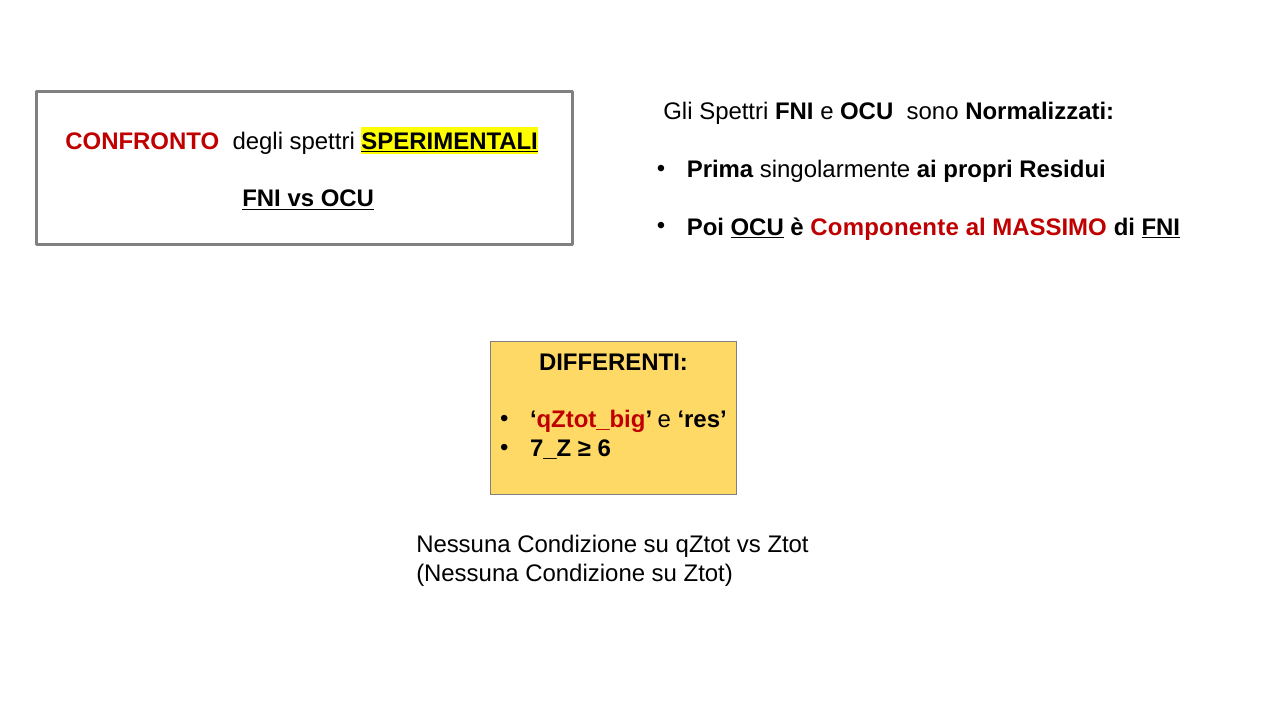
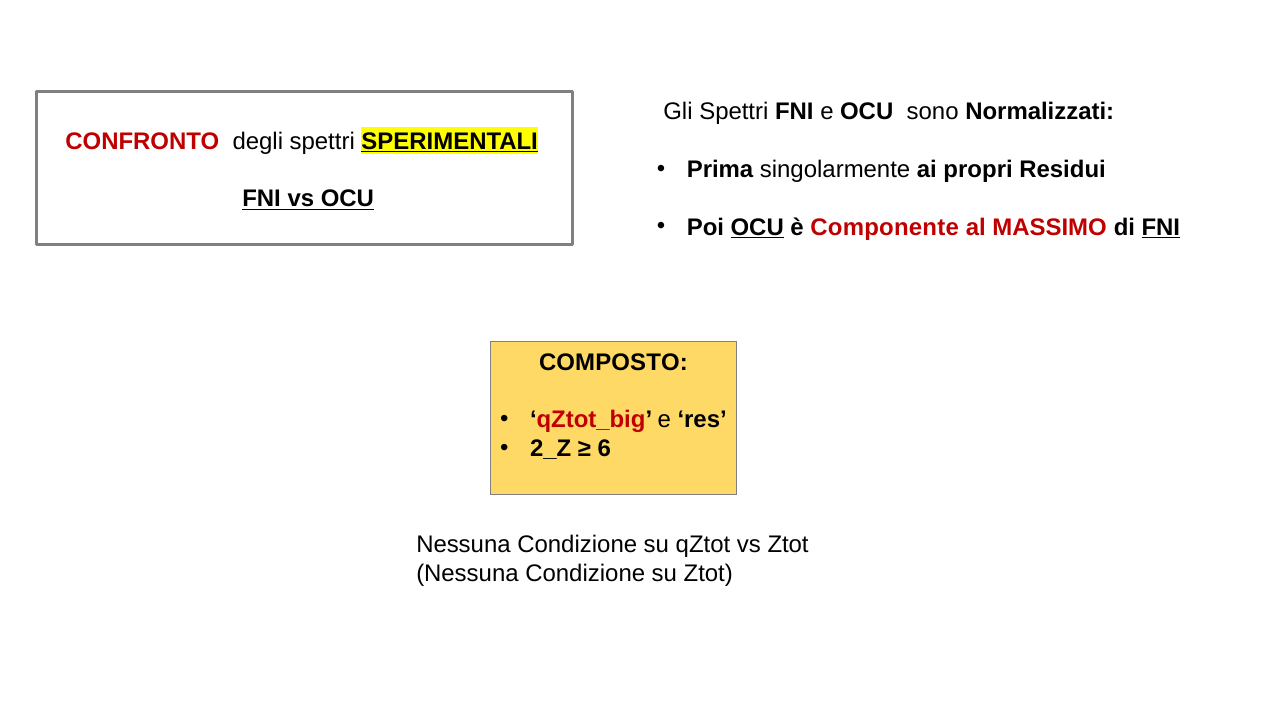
DIFFERENTI: DIFFERENTI -> COMPOSTO
7_Z: 7_Z -> 2_Z
